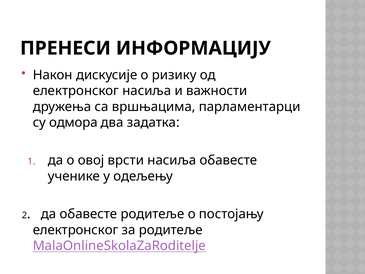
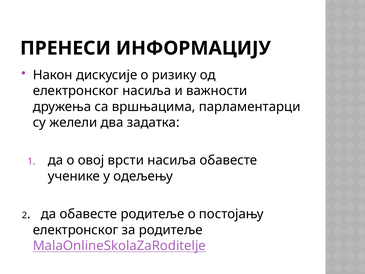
одмора: одмора -> желели
